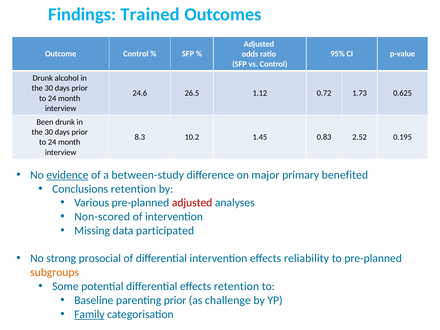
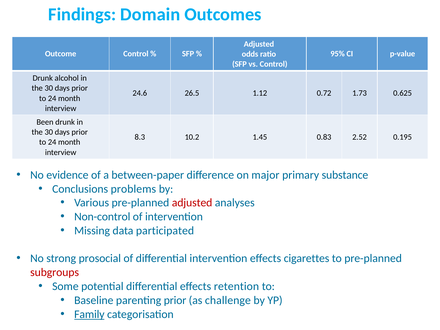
Trained: Trained -> Domain
evidence underline: present -> none
between-study: between-study -> between-paper
benefited: benefited -> substance
Conclusions retention: retention -> problems
Non-scored: Non-scored -> Non-control
reliability: reliability -> cigarettes
subgroups colour: orange -> red
